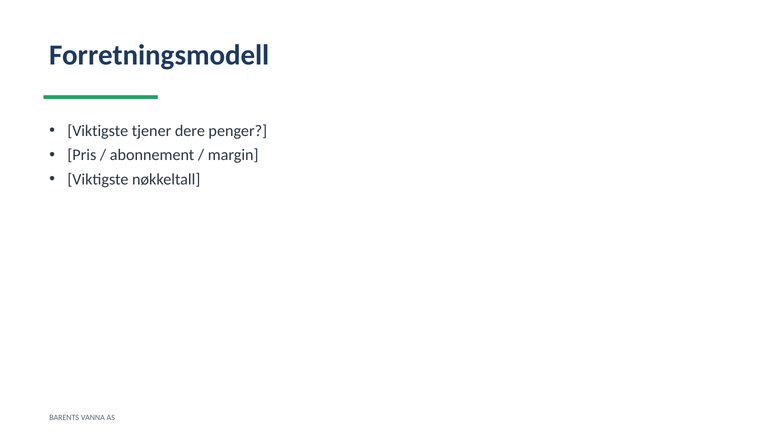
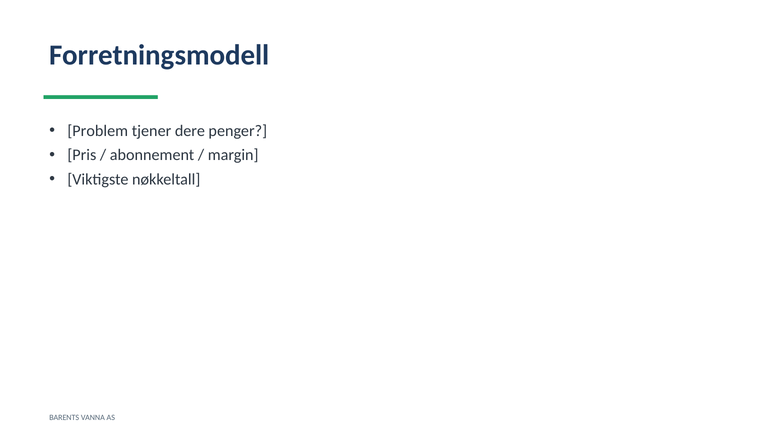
Viktigste at (98, 131): Viktigste -> Problem
